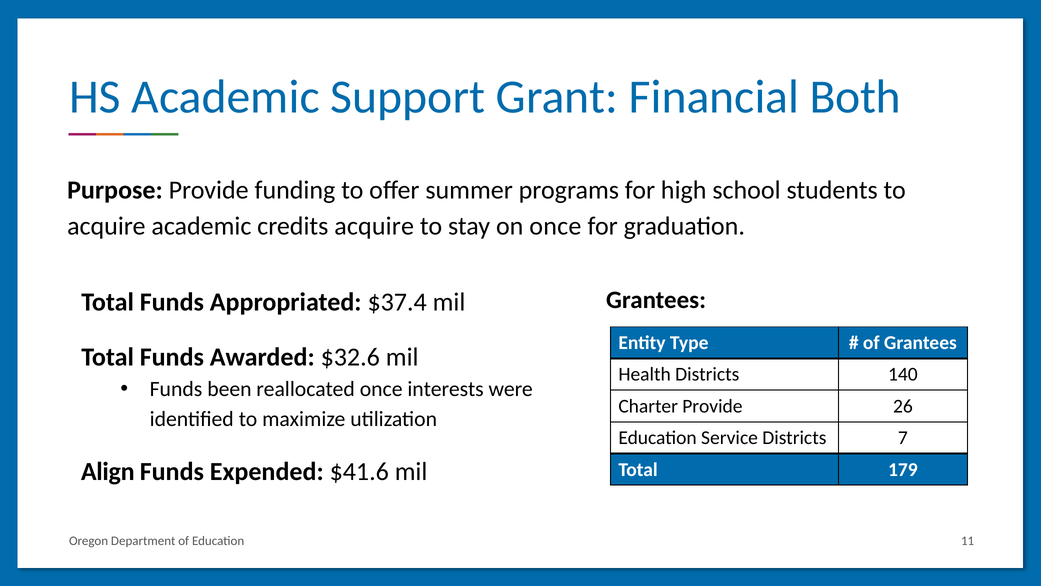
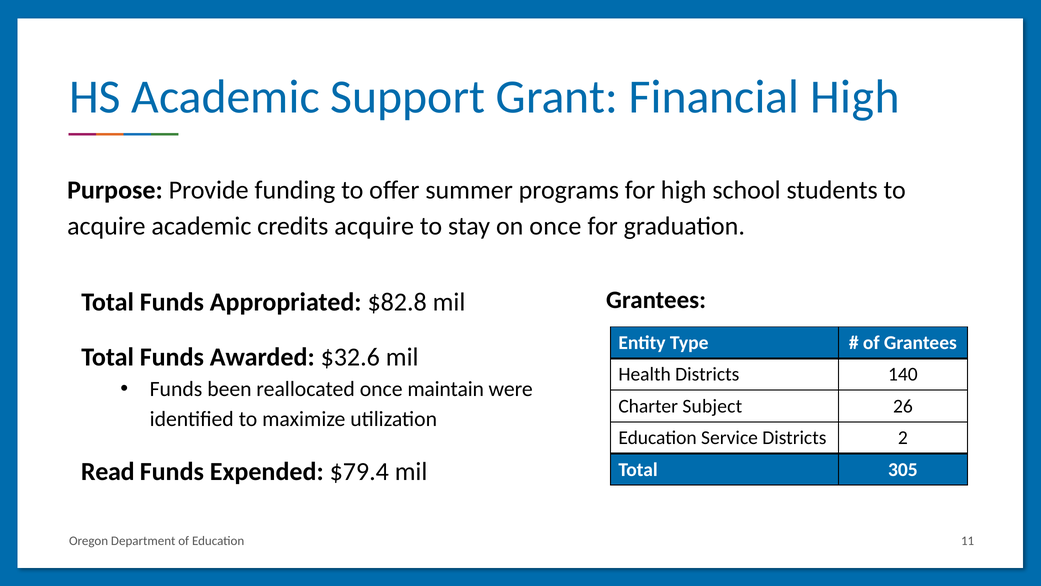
Financial Both: Both -> High
$37.4: $37.4 -> $82.8
interests: interests -> maintain
Charter Provide: Provide -> Subject
7: 7 -> 2
Align: Align -> Read
$41.6: $41.6 -> $79.4
179: 179 -> 305
